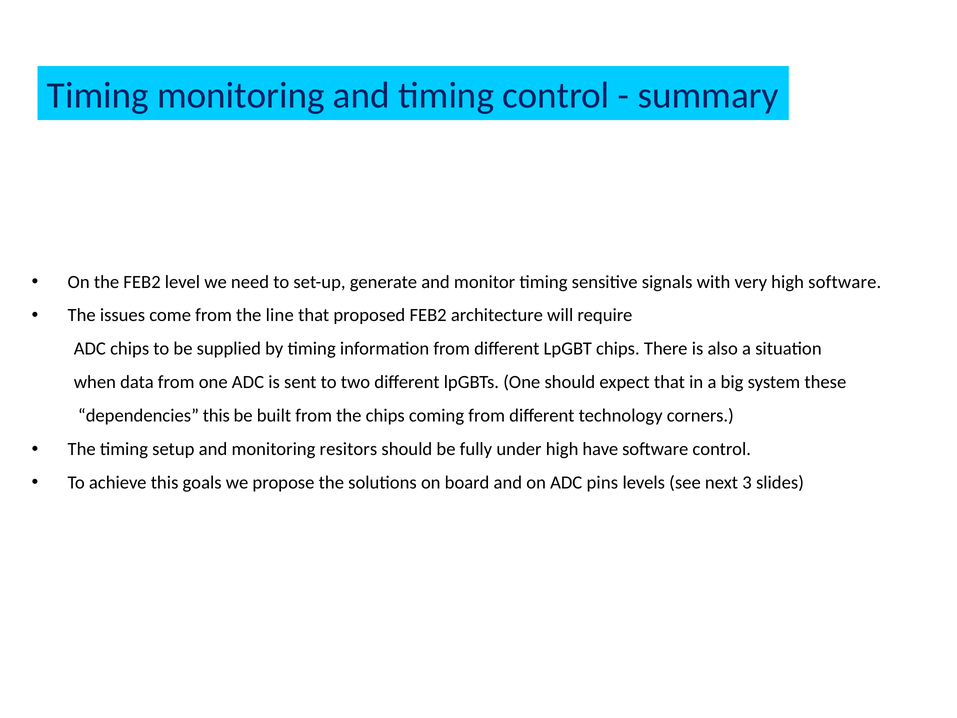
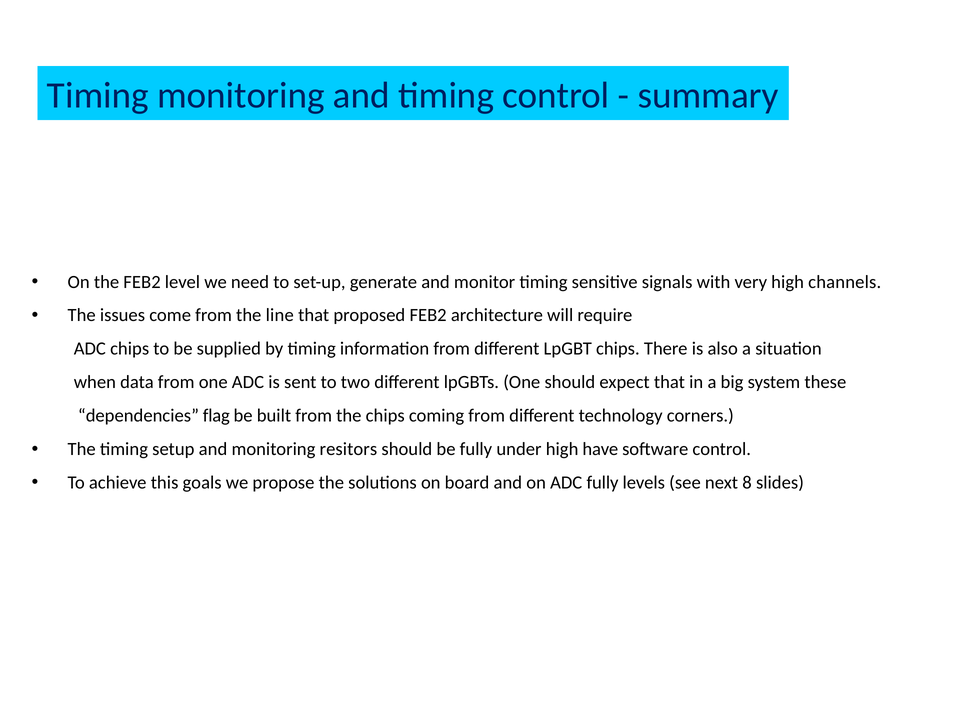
high software: software -> channels
dependencies this: this -> flag
ADC pins: pins -> fully
3: 3 -> 8
